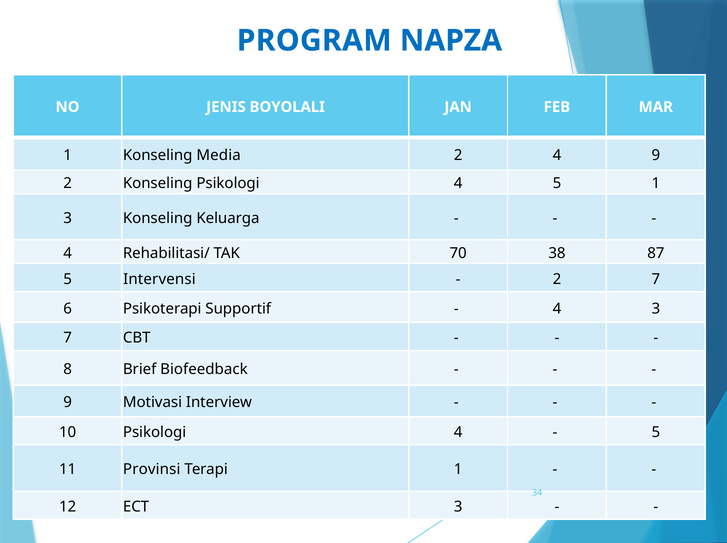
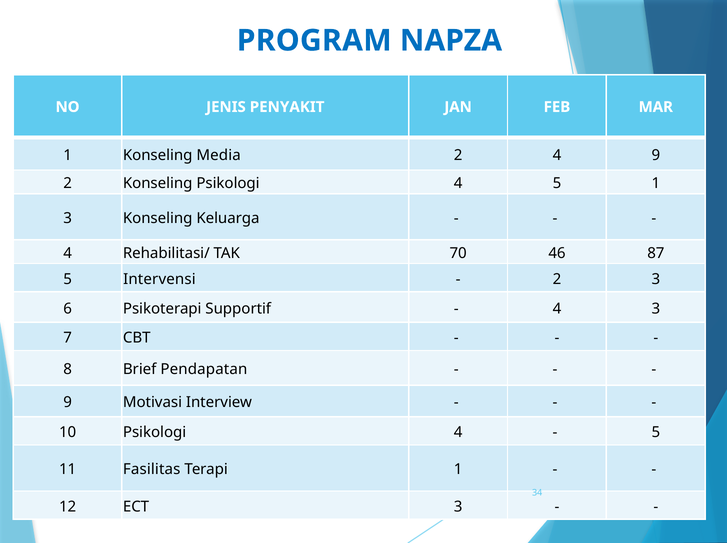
BOYOLALI: BOYOLALI -> PENYAKIT
38: 38 -> 46
2 7: 7 -> 3
Biofeedback: Biofeedback -> Pendapatan
Provinsi: Provinsi -> Fasilitas
